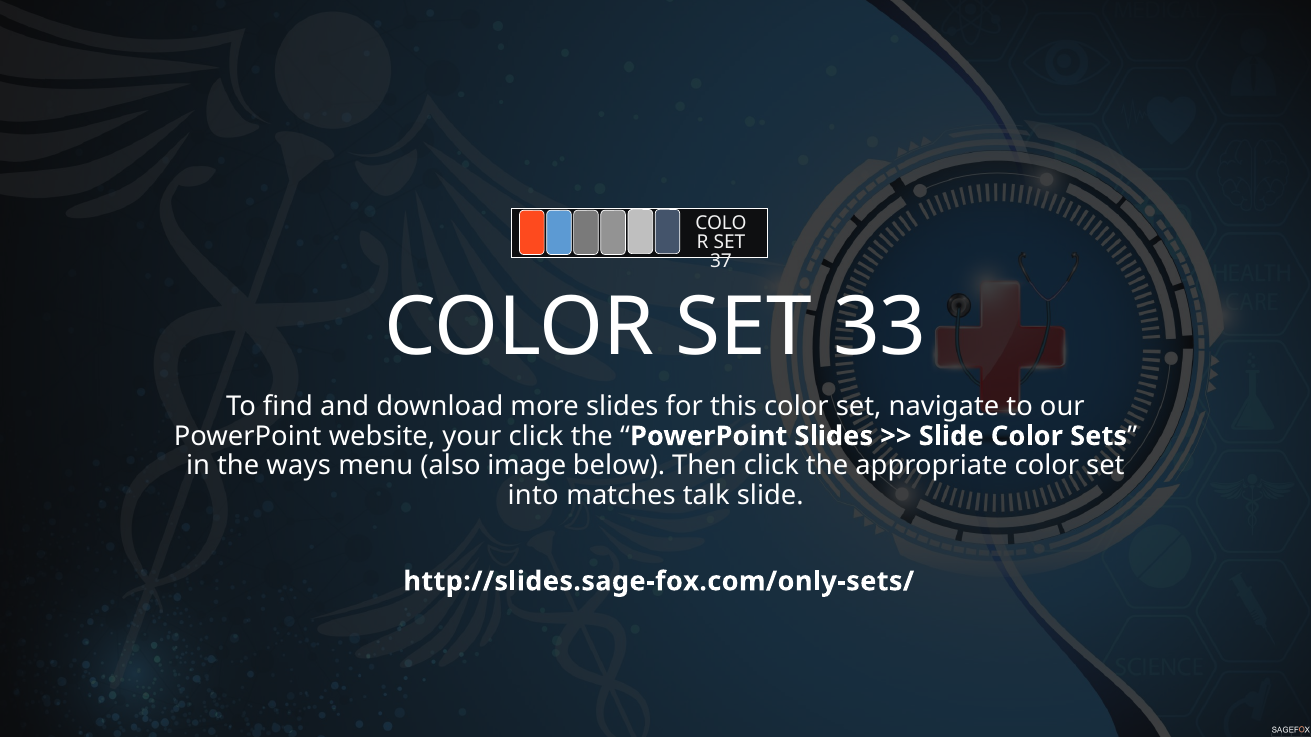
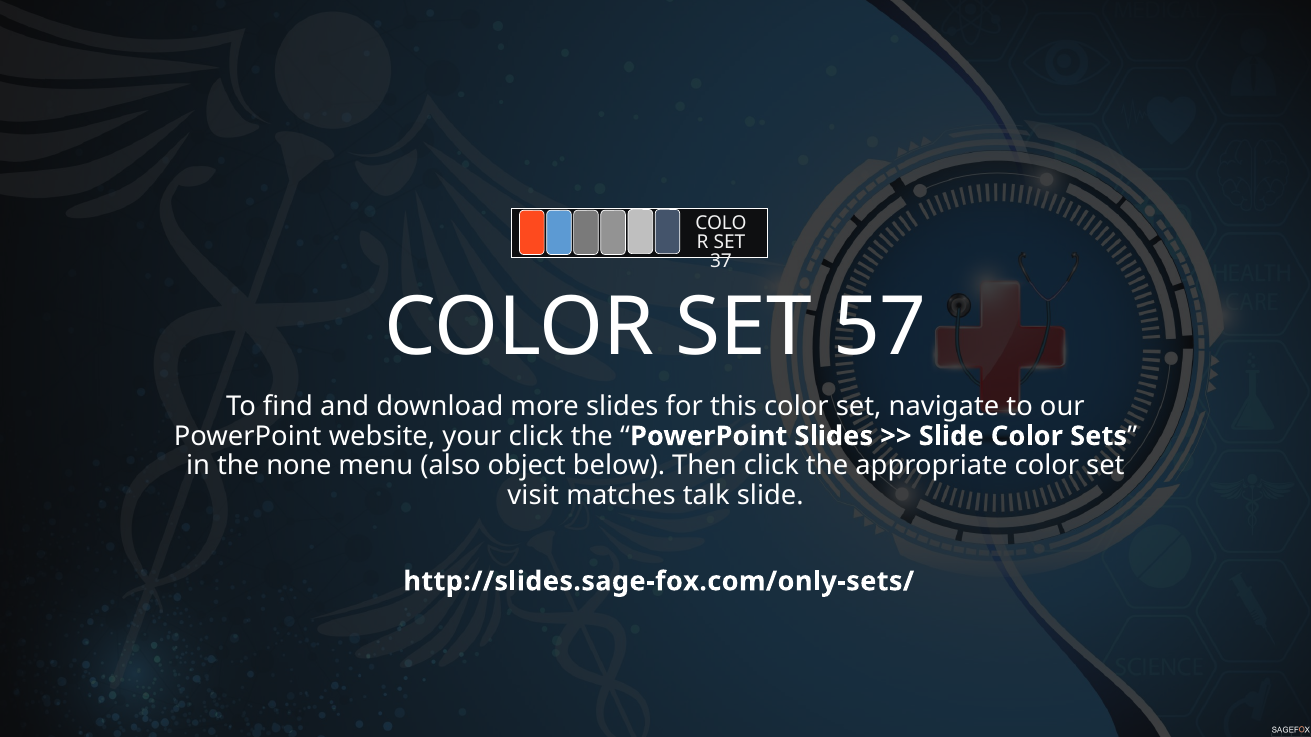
33: 33 -> 57
ways: ways -> none
image: image -> object
into: into -> visit
